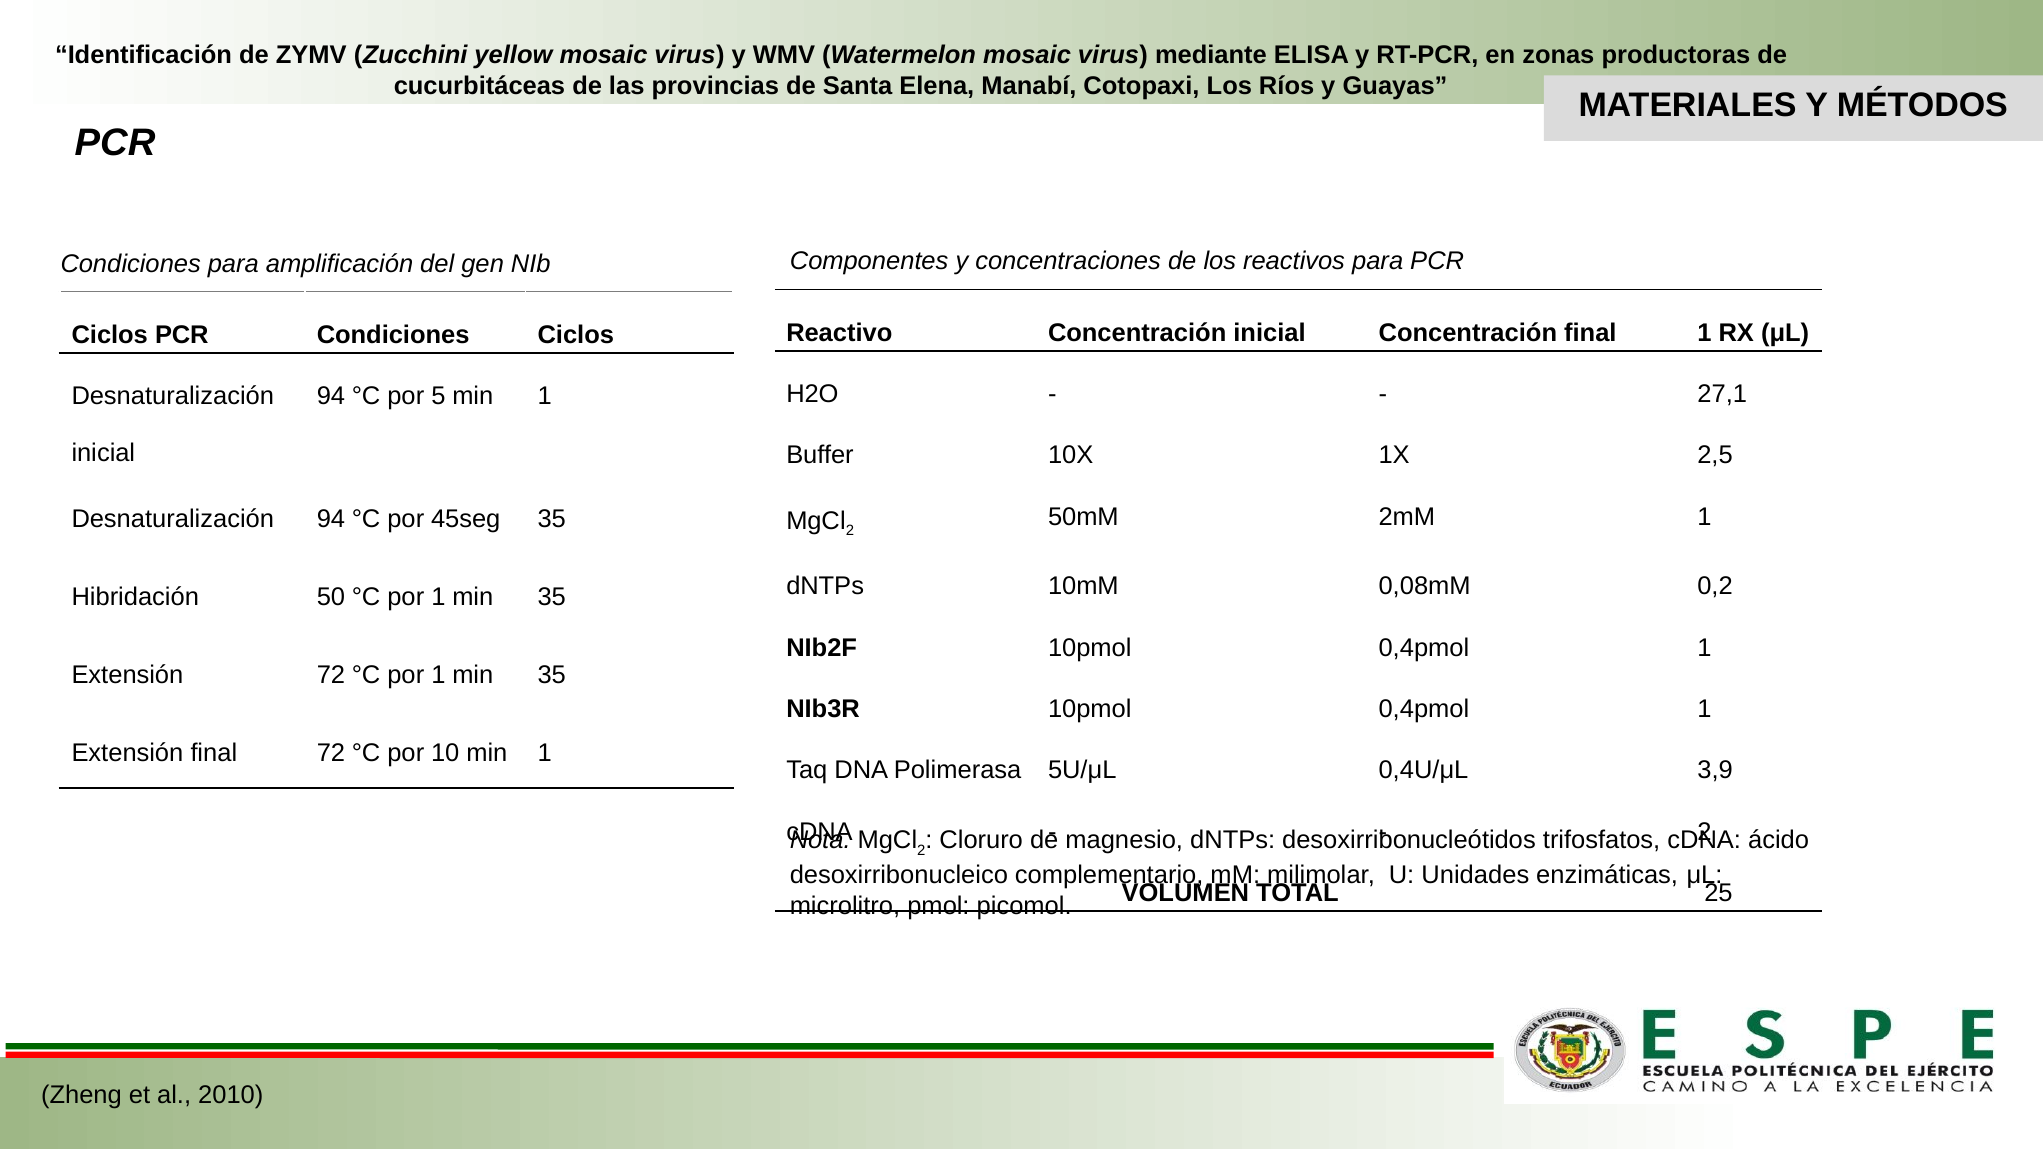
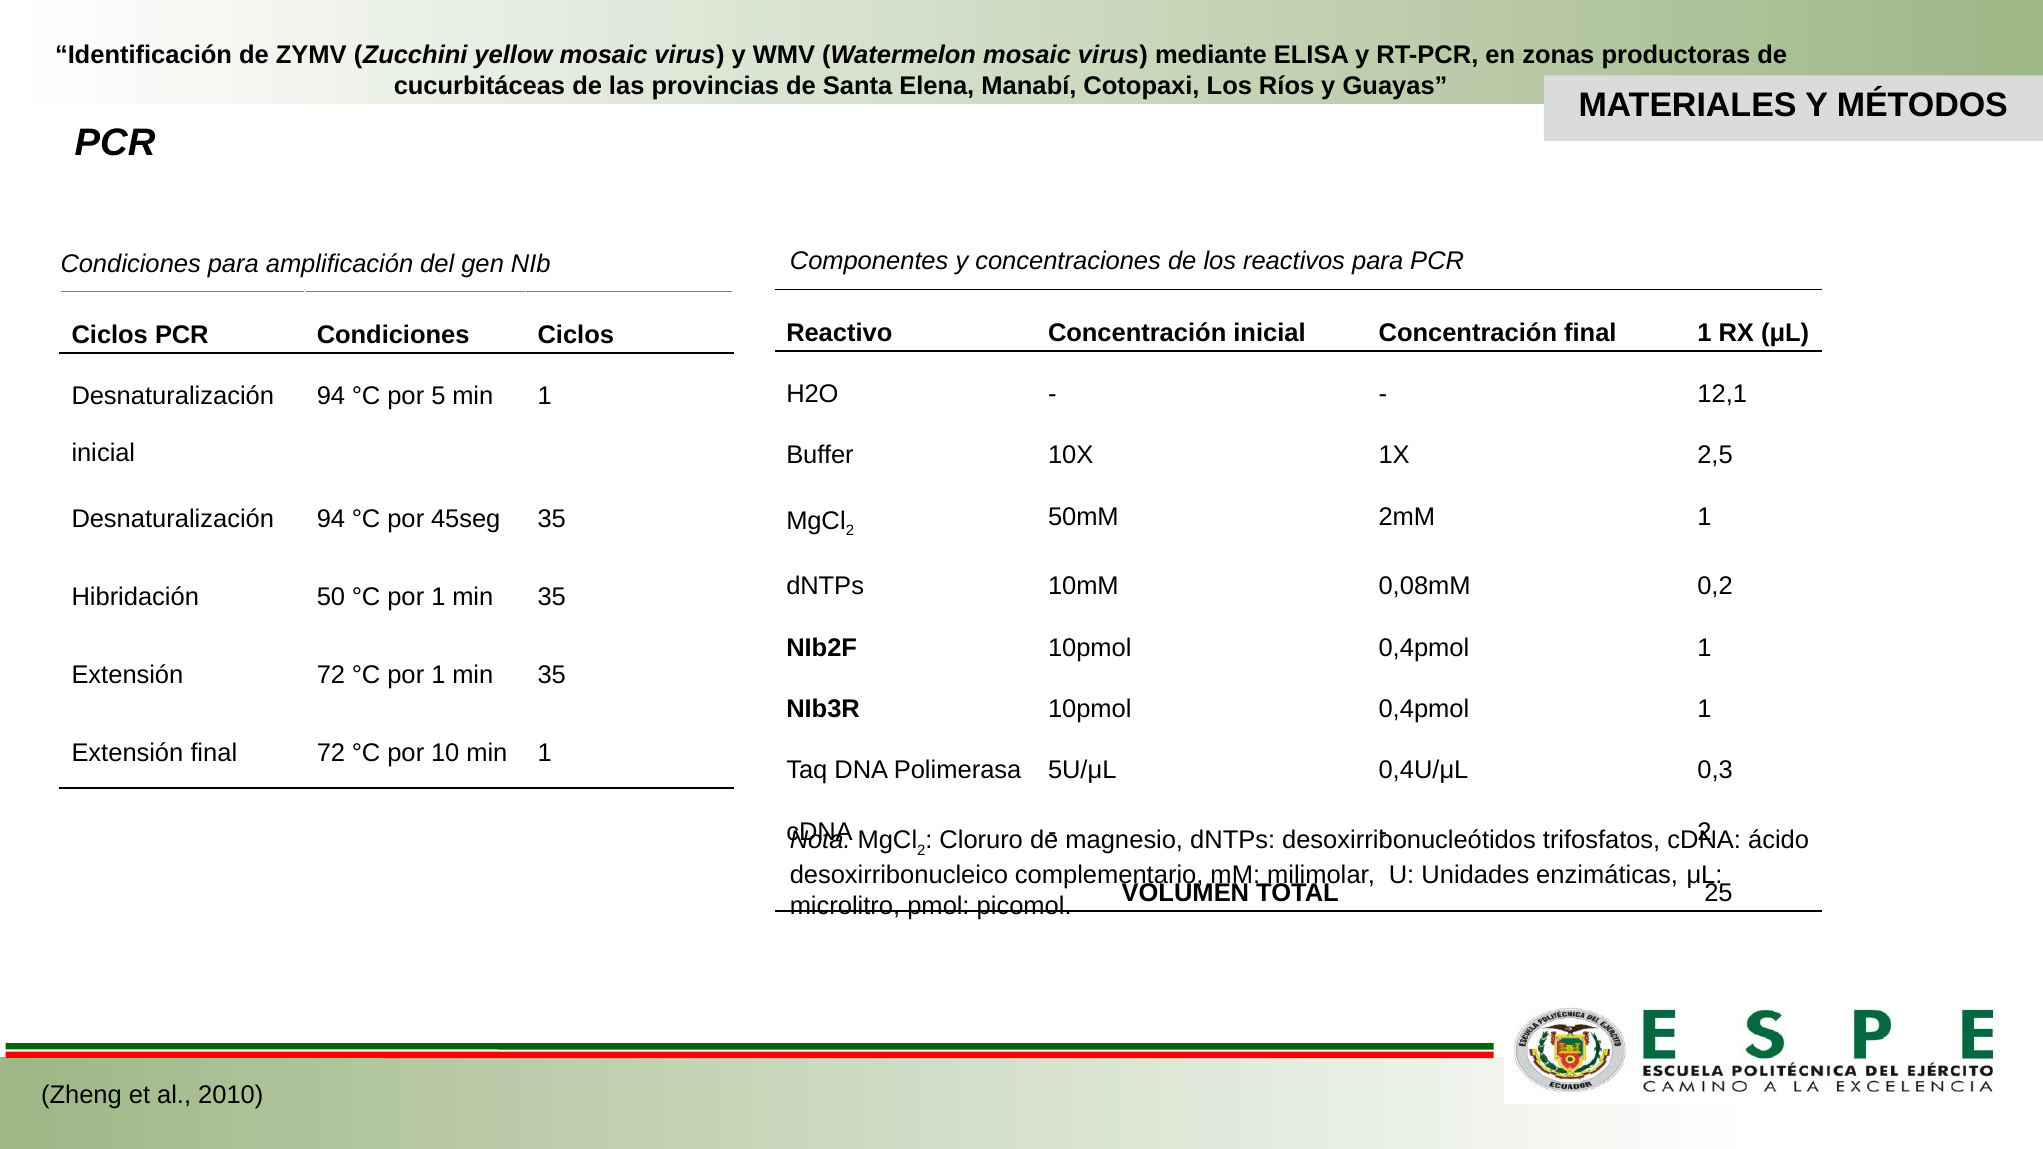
27,1: 27,1 -> 12,1
3,9: 3,9 -> 0,3
